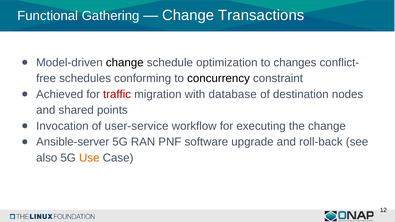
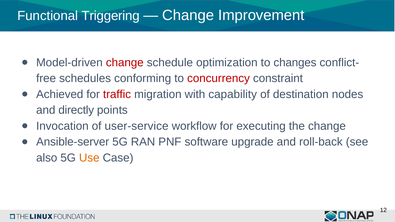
Gathering: Gathering -> Triggering
Transactions: Transactions -> Improvement
change at (125, 63) colour: black -> red
concurrency colour: black -> red
database: database -> capability
shared: shared -> directly
